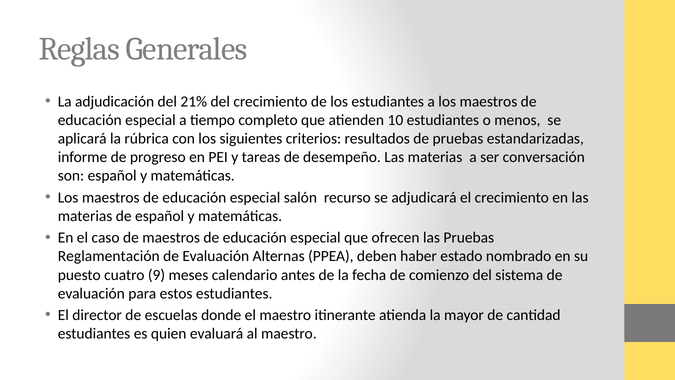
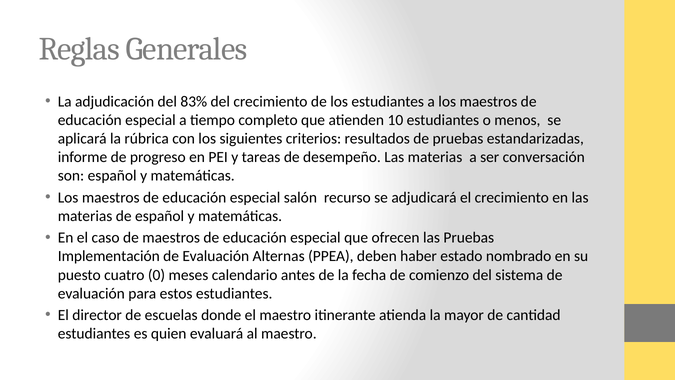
21%: 21% -> 83%
Reglamentación: Reglamentación -> Implementación
9: 9 -> 0
